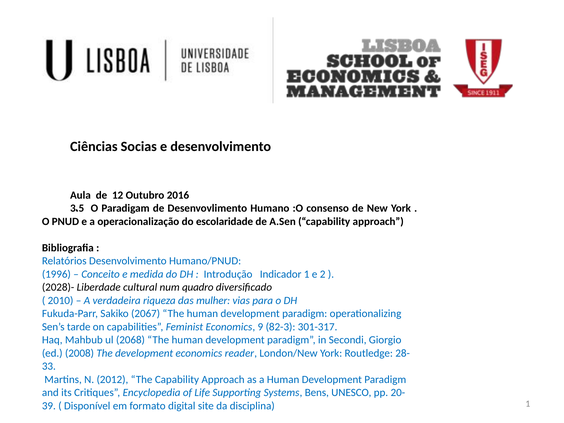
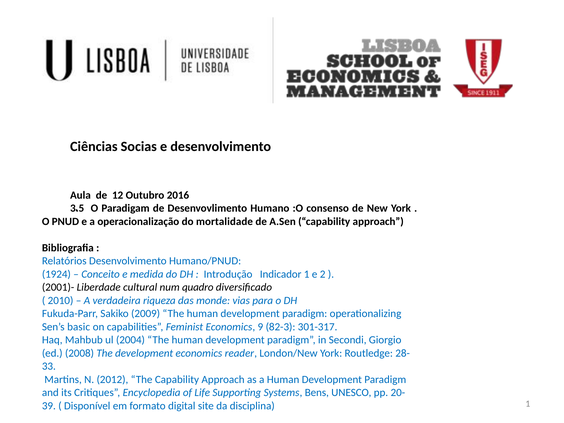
escolaridade: escolaridade -> mortalidade
1996: 1996 -> 1924
2028)-: 2028)- -> 2001)-
mulher: mulher -> monde
2067: 2067 -> 2009
tarde: tarde -> basic
2068: 2068 -> 2004
